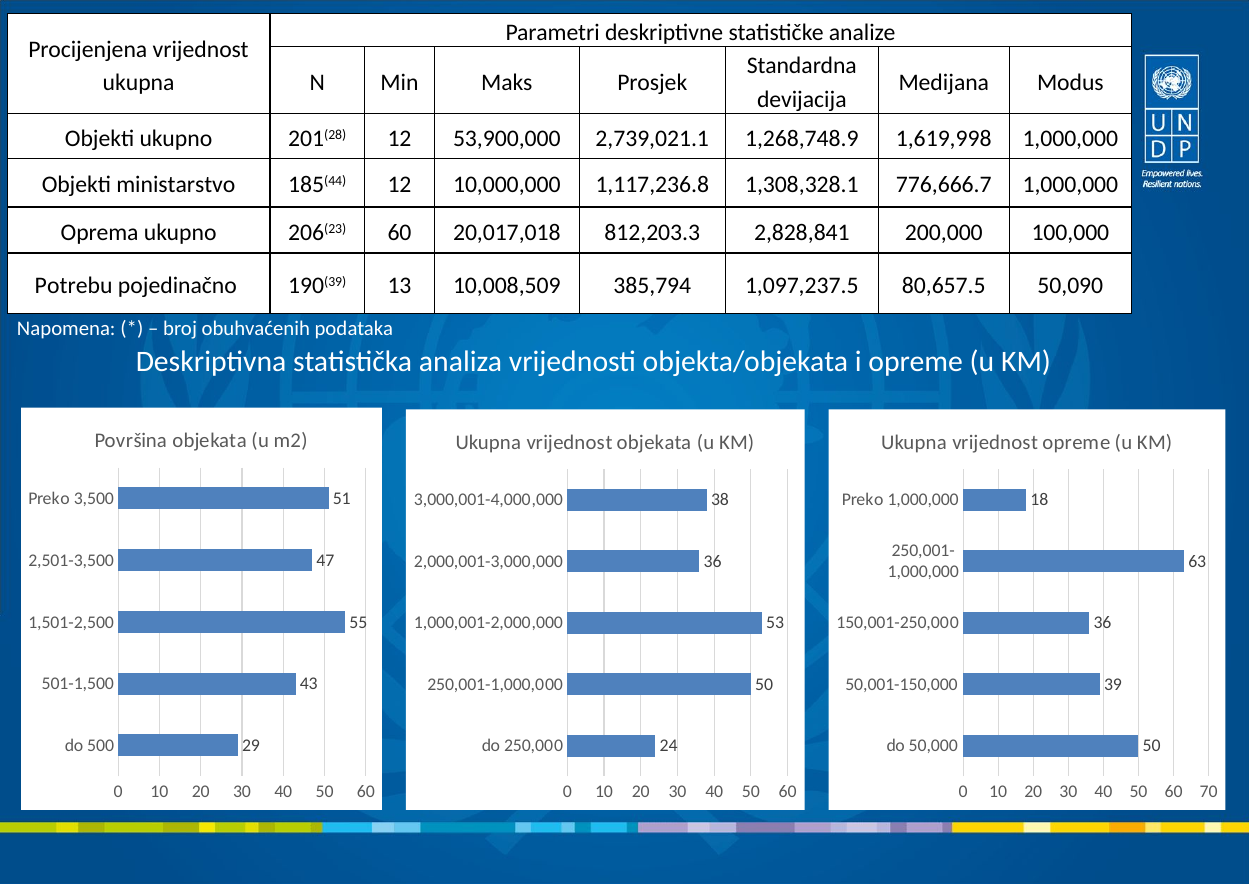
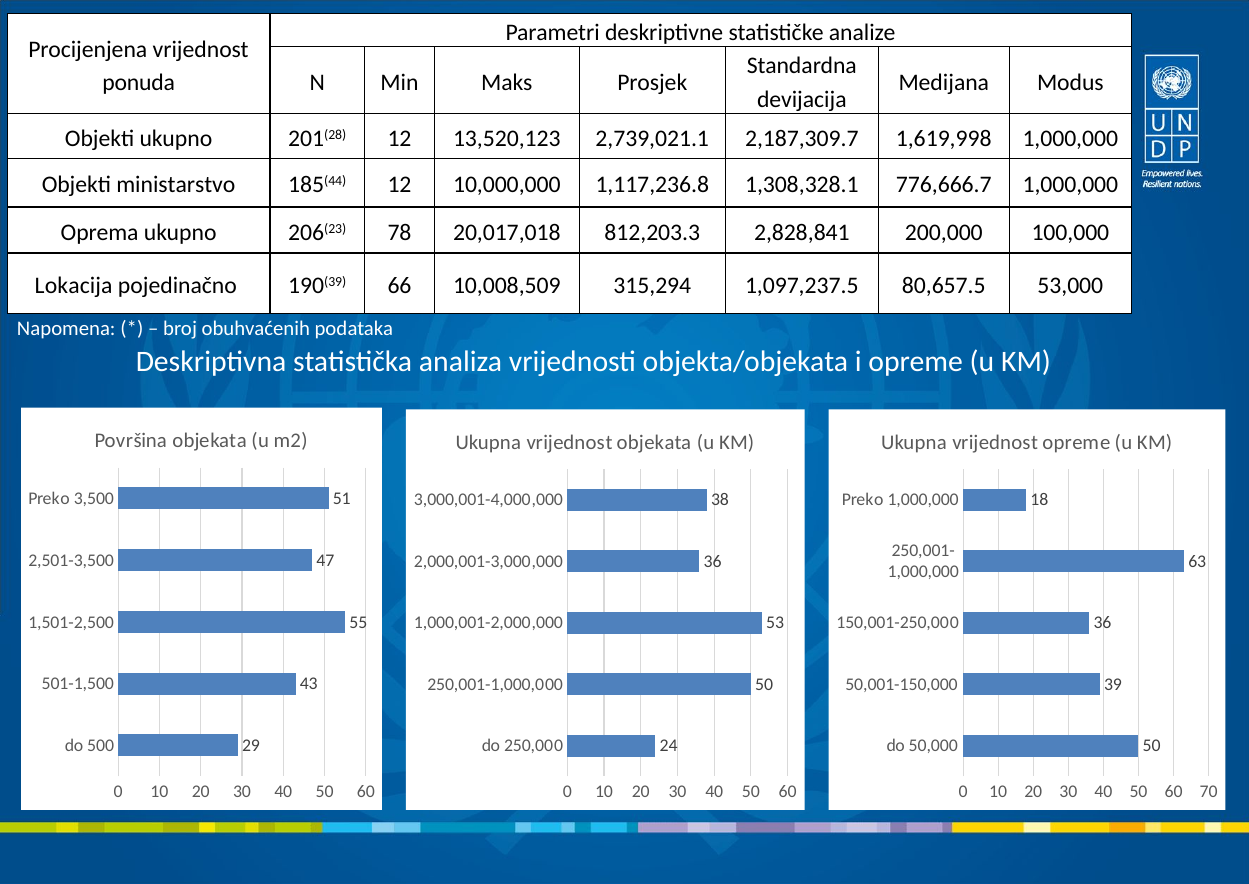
ukupna at (139, 83): ukupna -> ponuda
53,900,000: 53,900,000 -> 13,520,123
1,268,748.9: 1,268,748.9 -> 2,187,309.7
206(23 60: 60 -> 78
Potrebu: Potrebu -> Lokacija
13: 13 -> 66
385,794: 385,794 -> 315,294
50,090: 50,090 -> 53,000
